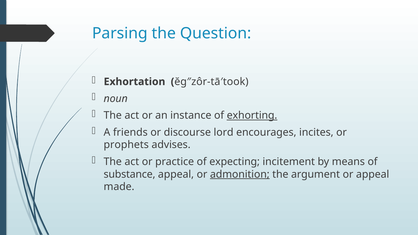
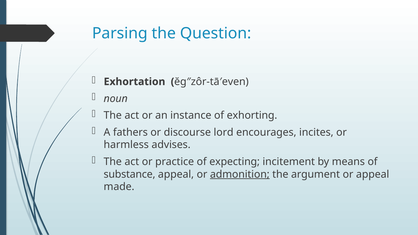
ĕg″zôr-tā′took: ĕg″zôr-tā′took -> ĕg″zôr-tā′even
exhorting underline: present -> none
friends: friends -> fathers
prophets: prophets -> harmless
